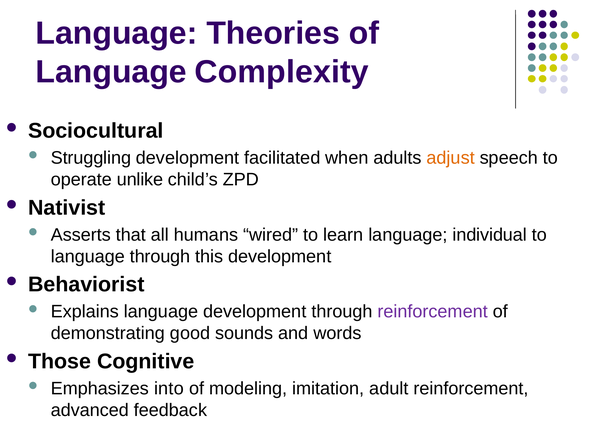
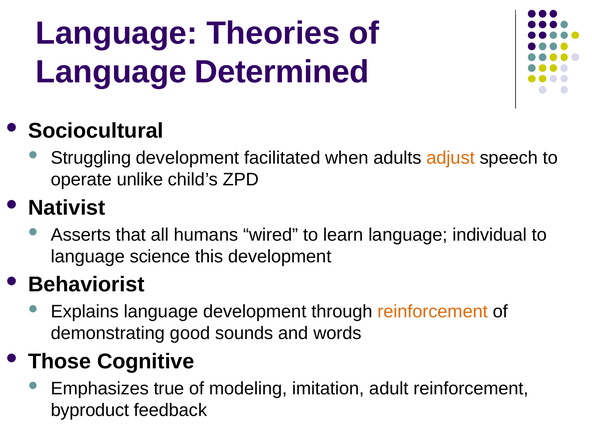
Complexity: Complexity -> Determined
language through: through -> science
reinforcement at (433, 312) colour: purple -> orange
into: into -> true
advanced: advanced -> byproduct
